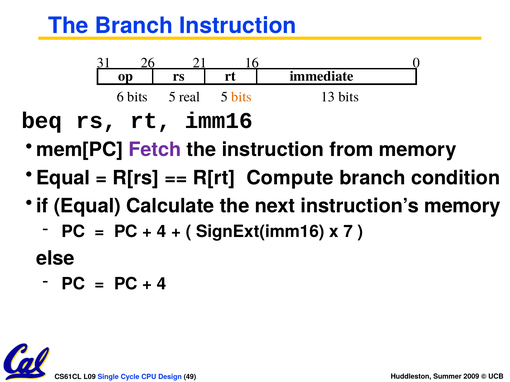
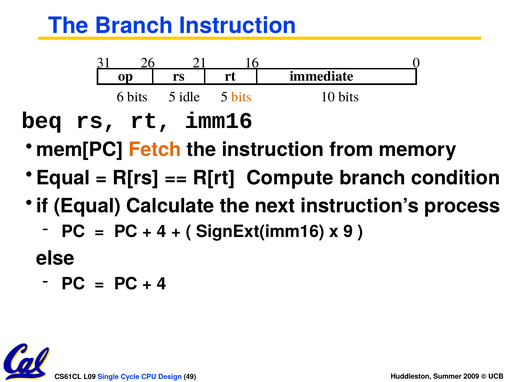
real: real -> idle
13: 13 -> 10
Fetch colour: purple -> orange
instruction’s memory: memory -> process
7: 7 -> 9
